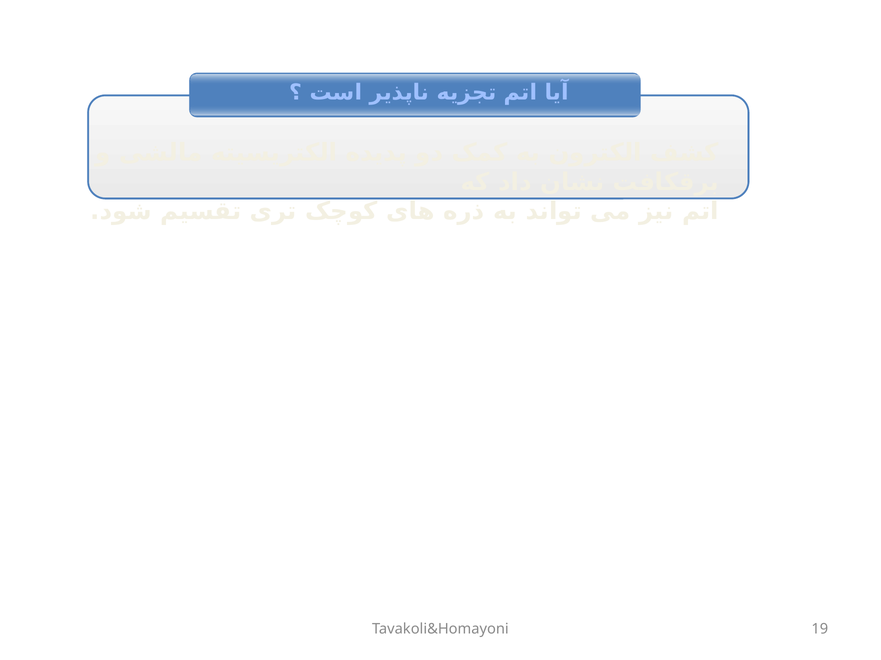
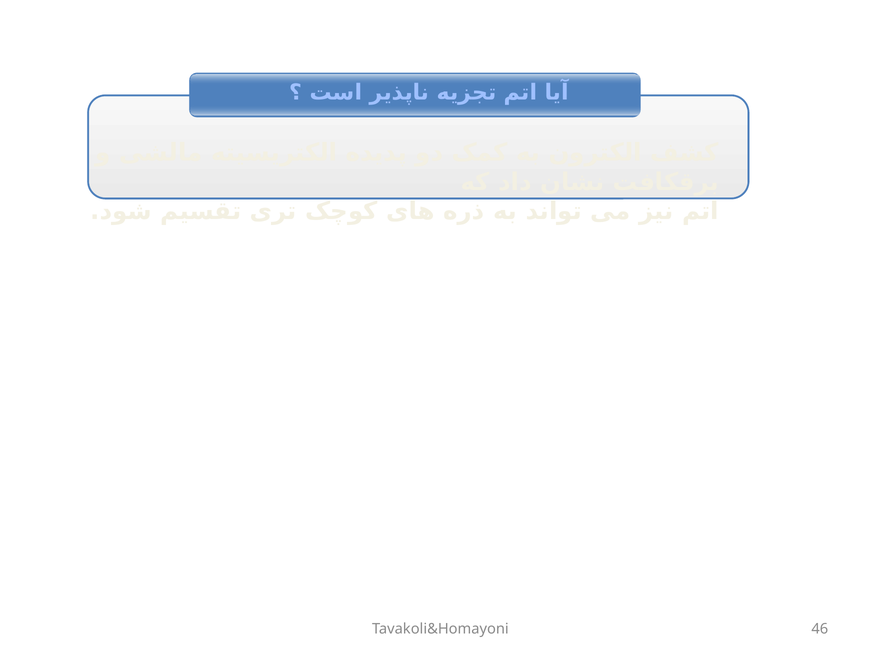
19: 19 -> 46
